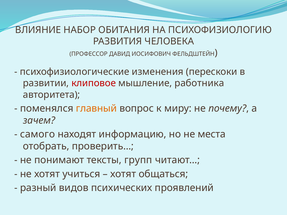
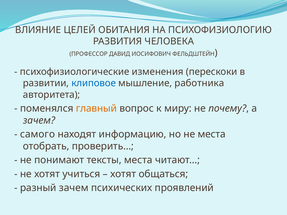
НАБОР: НАБОР -> ЦЕЛЕЙ
клиповое colour: red -> blue
тексты групп: групп -> места
разный видов: видов -> зачем
